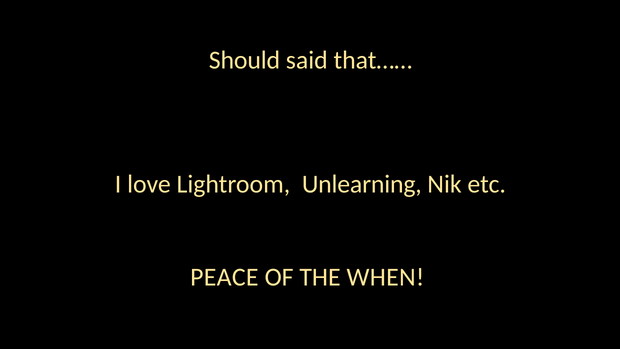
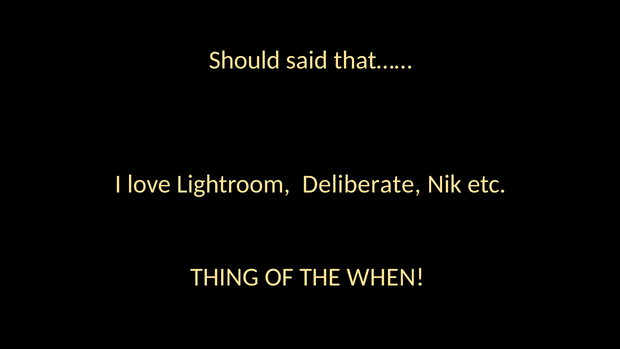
Unlearning: Unlearning -> Deliberate
PEACE: PEACE -> THING
